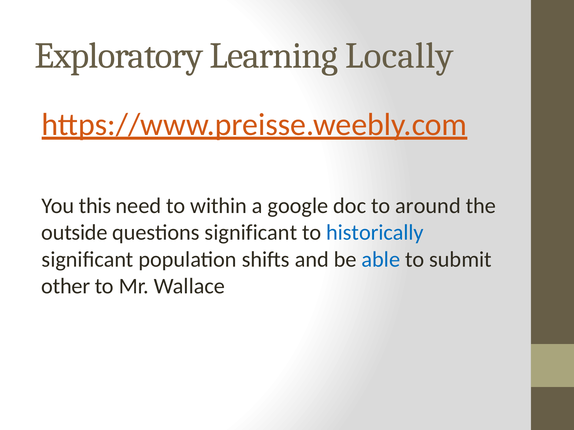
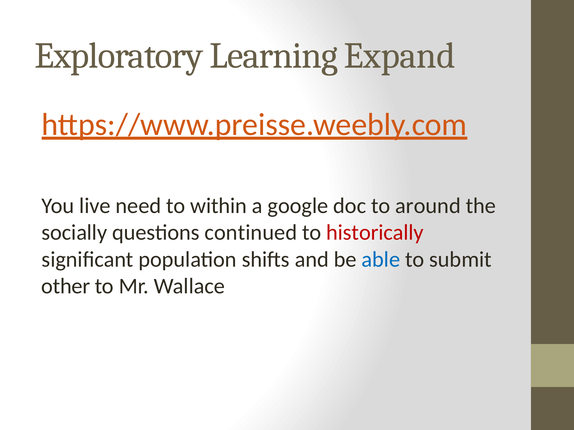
Locally: Locally -> Expand
this: this -> live
outside: outside -> socially
questions significant: significant -> continued
historically colour: blue -> red
